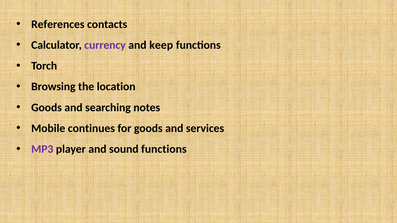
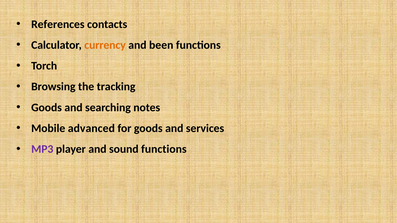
currency colour: purple -> orange
keep: keep -> been
location: location -> tracking
continues: continues -> advanced
